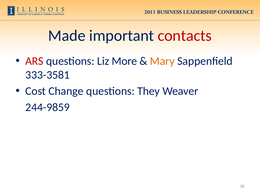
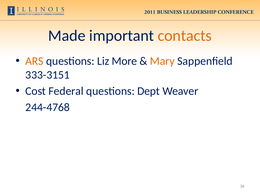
contacts colour: red -> orange
ARS colour: red -> orange
333-3581: 333-3581 -> 333-3151
Change: Change -> Federal
They: They -> Dept
244-9859: 244-9859 -> 244-4768
